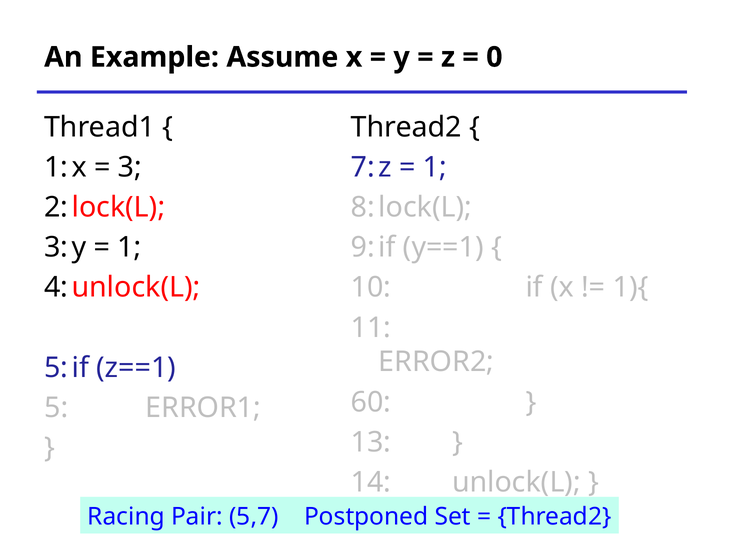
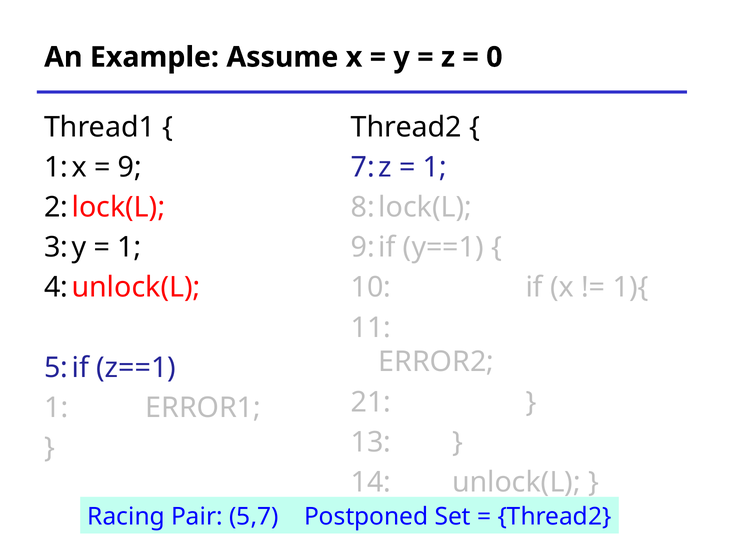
3: 3 -> 9
60: 60 -> 21
5 at (56, 408): 5 -> 1
